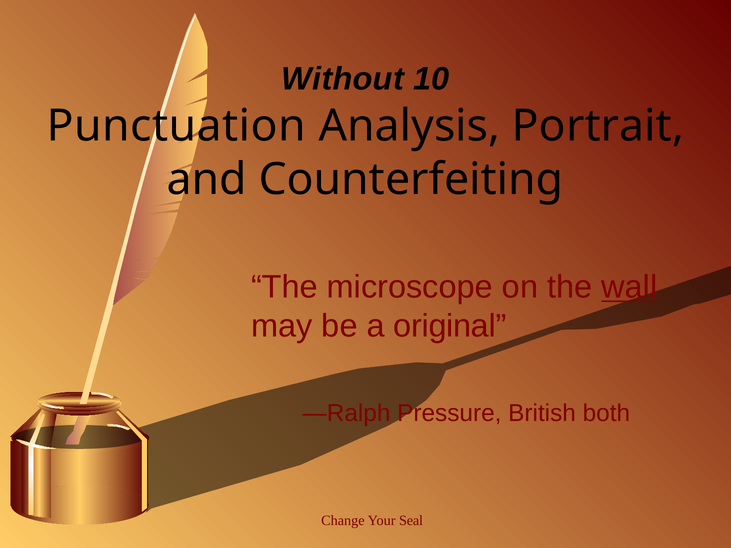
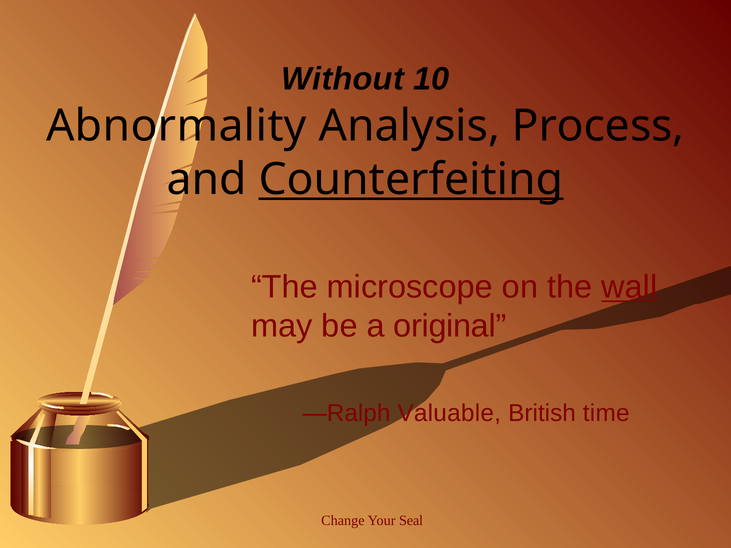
Punctuation: Punctuation -> Abnormality
Portrait: Portrait -> Process
Counterfeiting underline: none -> present
Pressure: Pressure -> Valuable
both: both -> time
